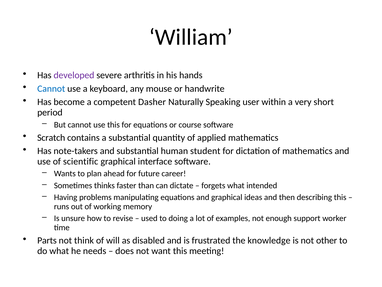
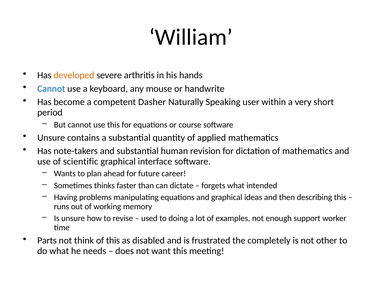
developed colour: purple -> orange
Scratch at (51, 137): Scratch -> Unsure
student: student -> revision
of will: will -> this
knowledge: knowledge -> completely
